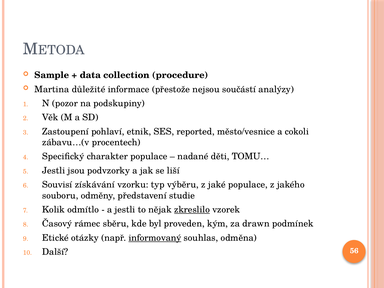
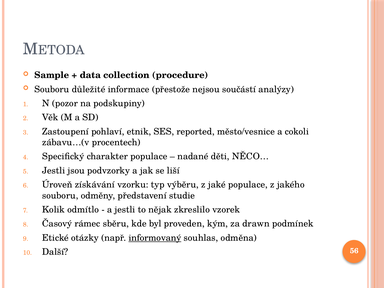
Martina at (52, 89): Martina -> Souboru
TOMU…: TOMU… -> NĚCO…
Souvisí: Souvisí -> Úroveň
zkreslilo underline: present -> none
